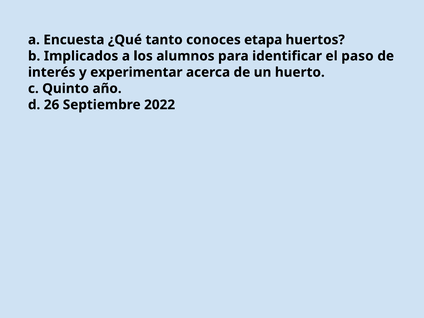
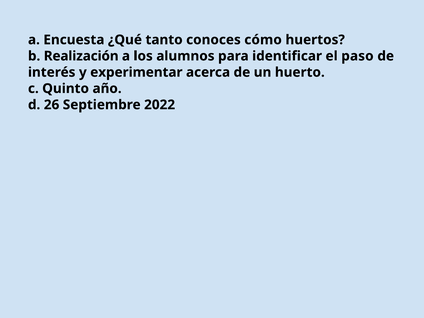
etapa: etapa -> cómo
Implicados: Implicados -> Realización
